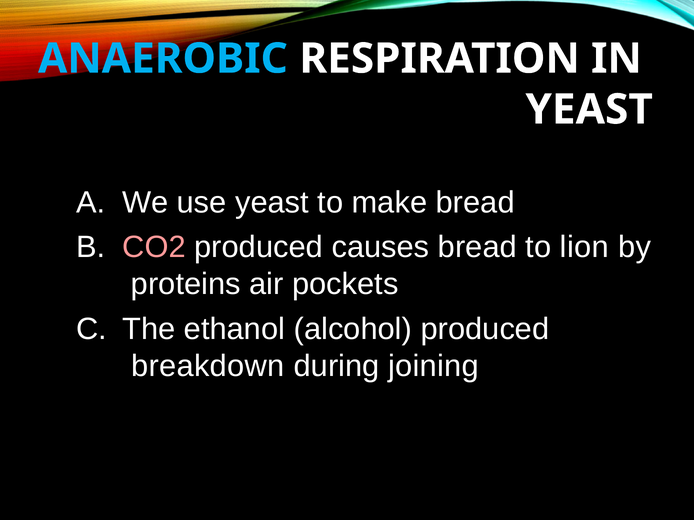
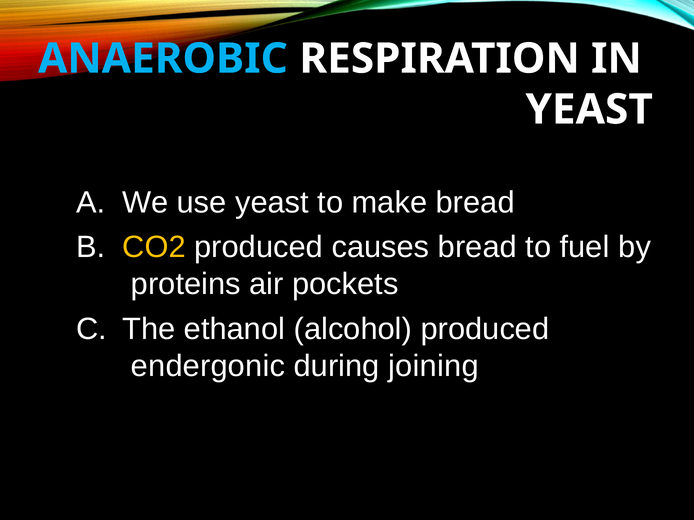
CO2 colour: pink -> yellow
lion: lion -> fuel
breakdown: breakdown -> endergonic
